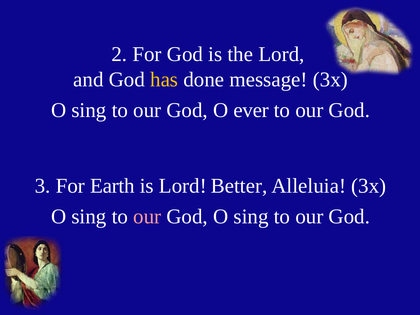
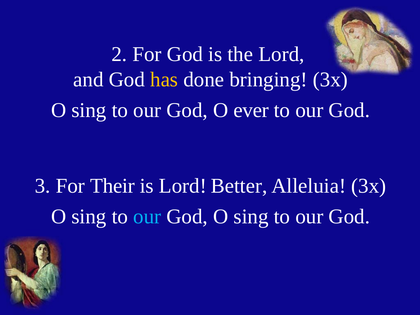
message: message -> bringing
Earth: Earth -> Their
our at (147, 217) colour: pink -> light blue
